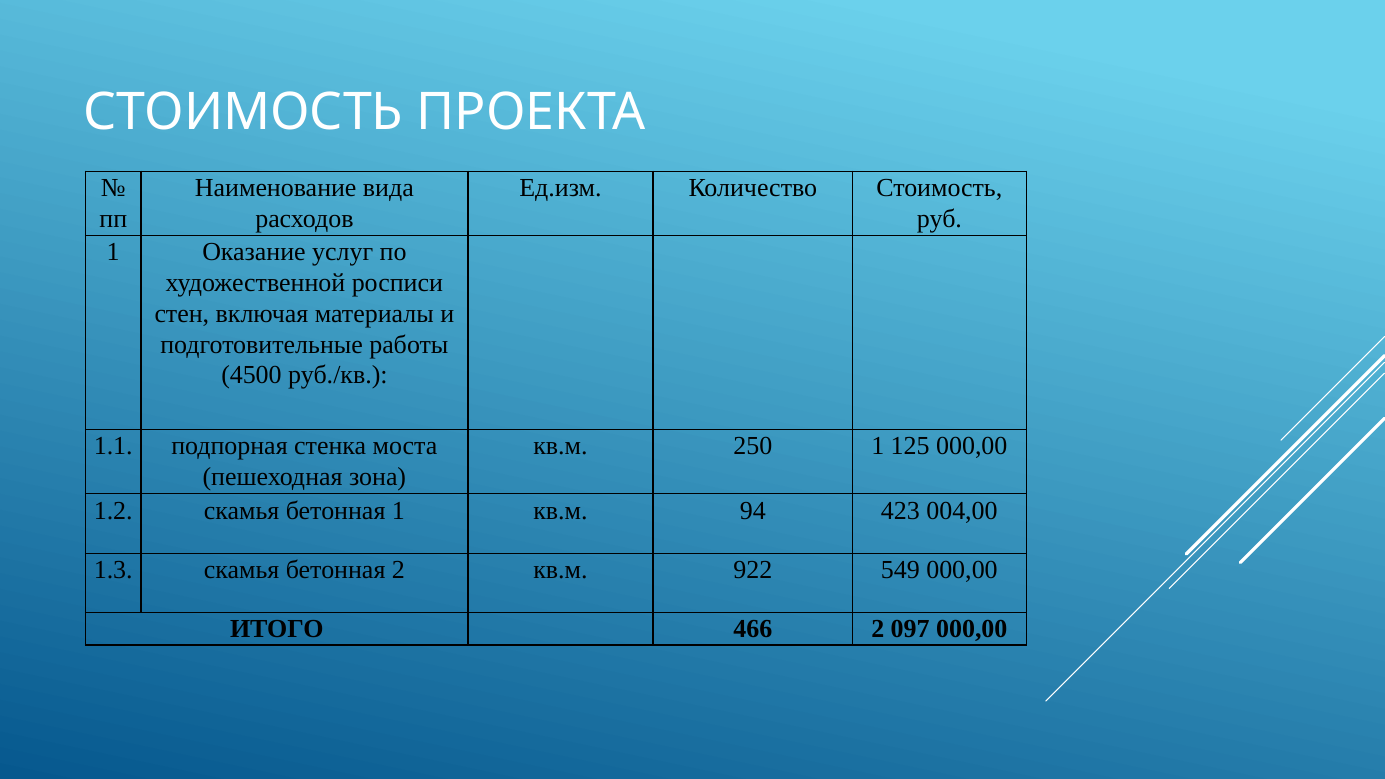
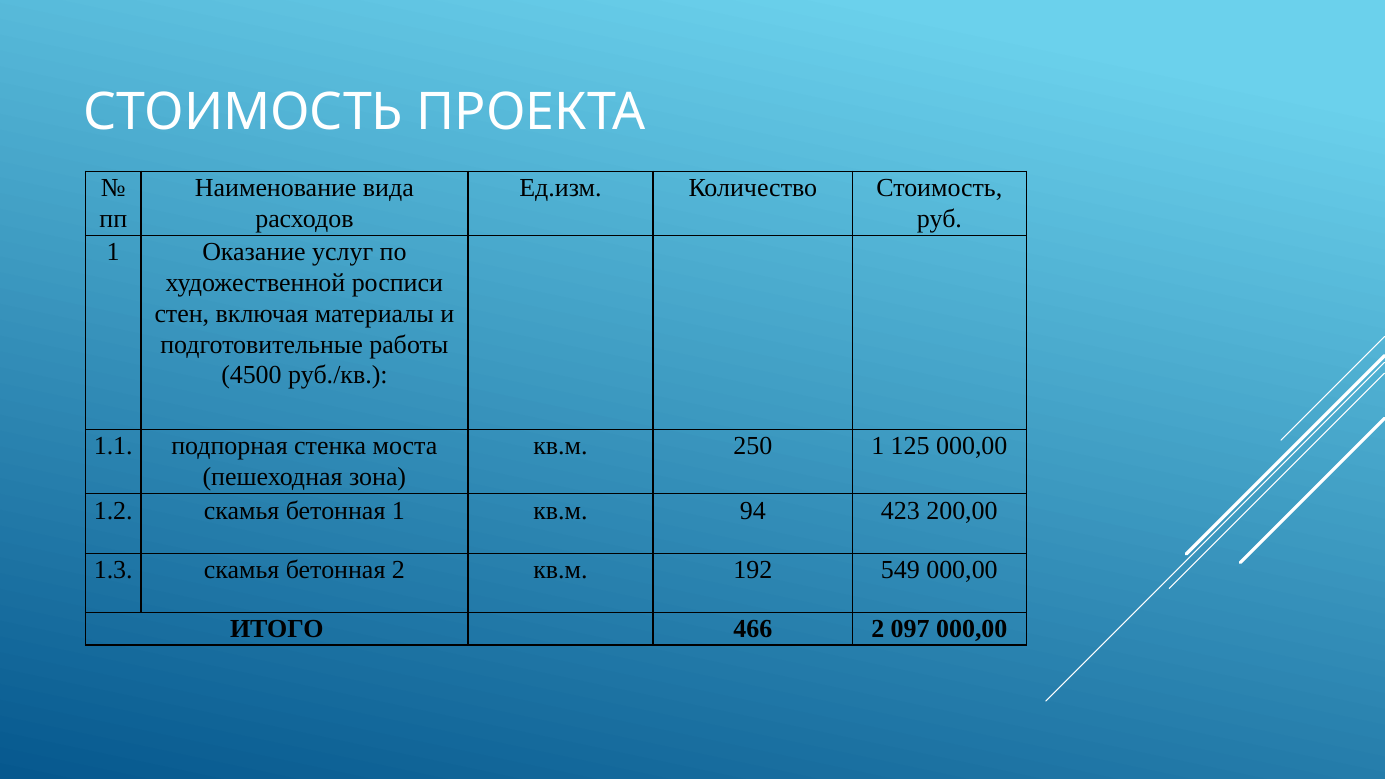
004,00: 004,00 -> 200,00
922: 922 -> 192
